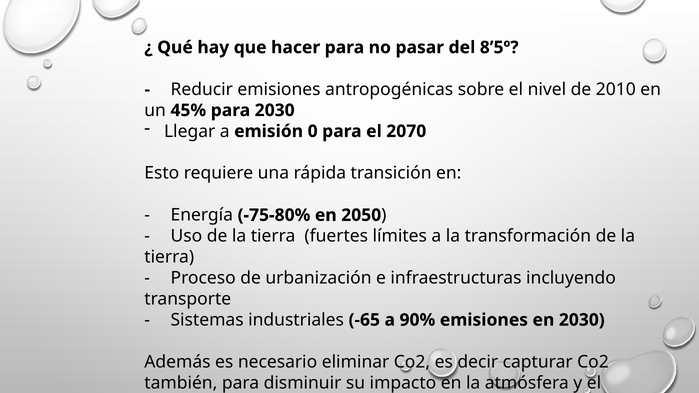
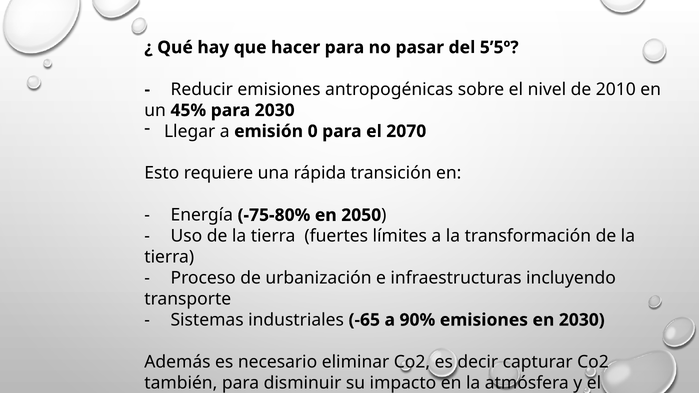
8’5º: 8’5º -> 5’5º
